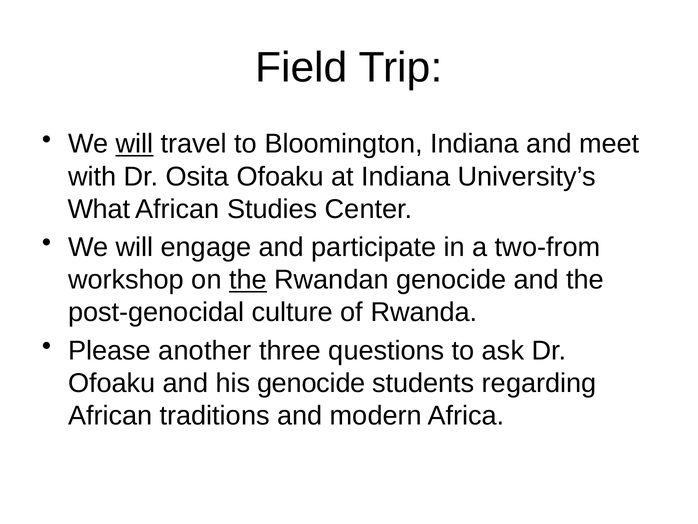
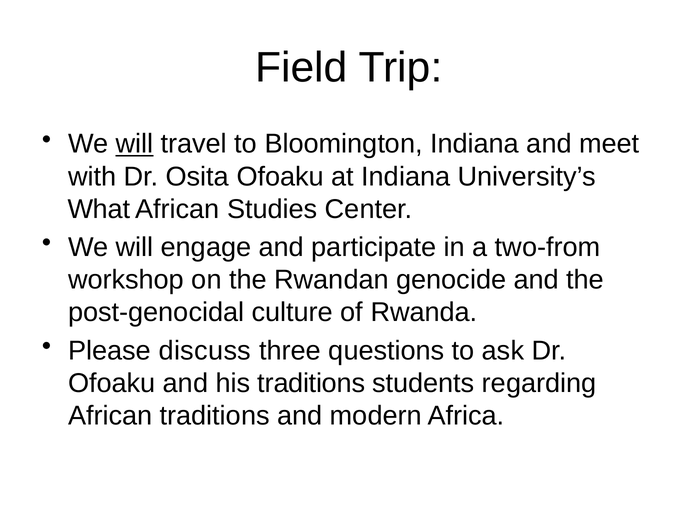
the at (248, 280) underline: present -> none
another: another -> discuss
his genocide: genocide -> traditions
